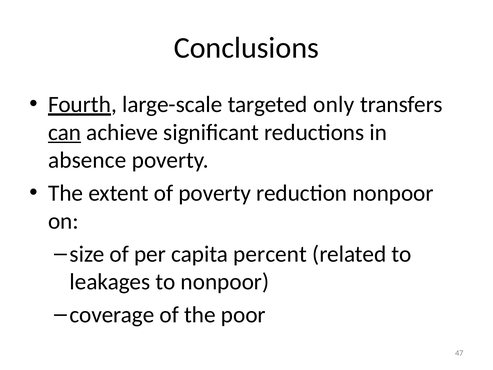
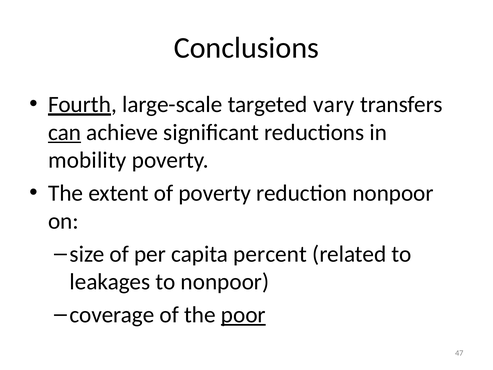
only: only -> vary
absence: absence -> mobility
poor underline: none -> present
